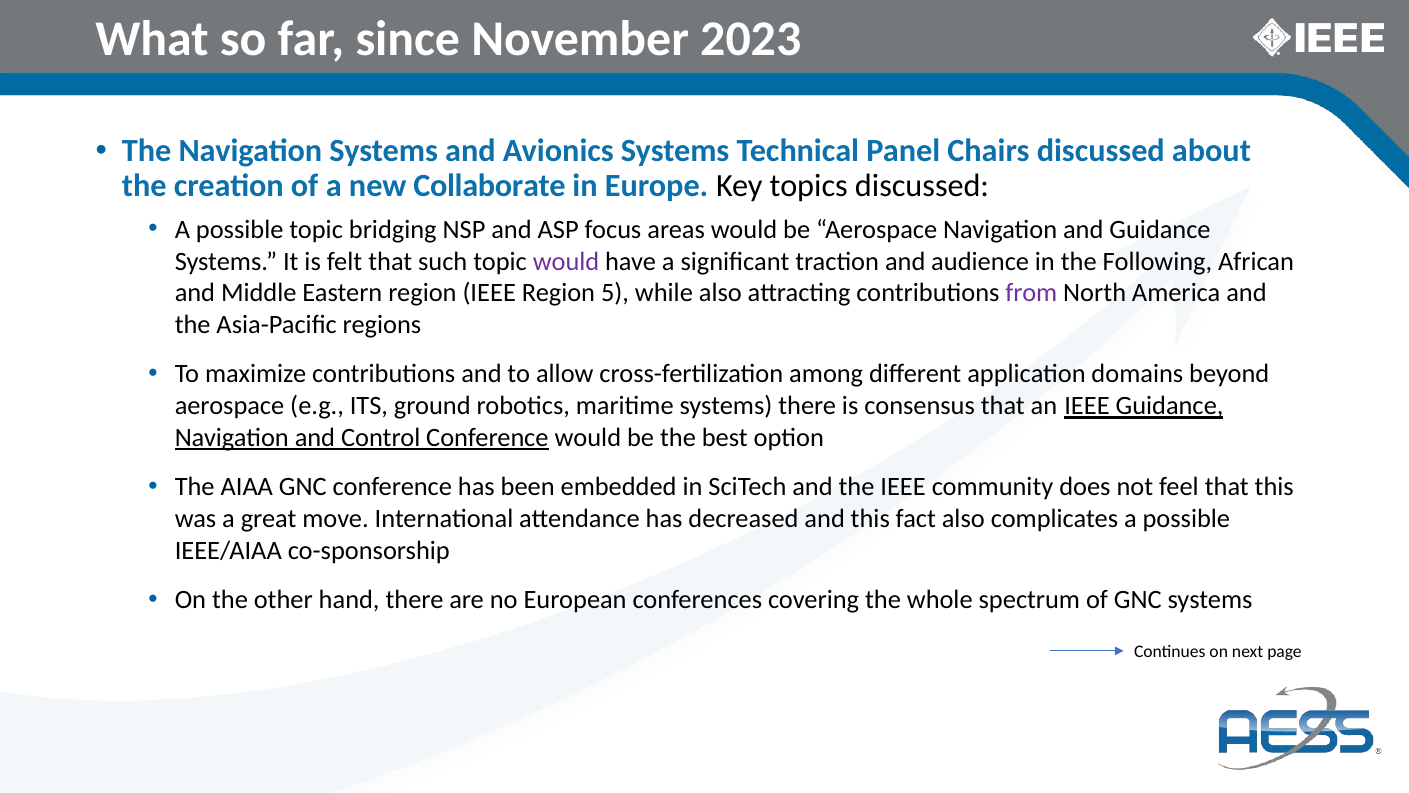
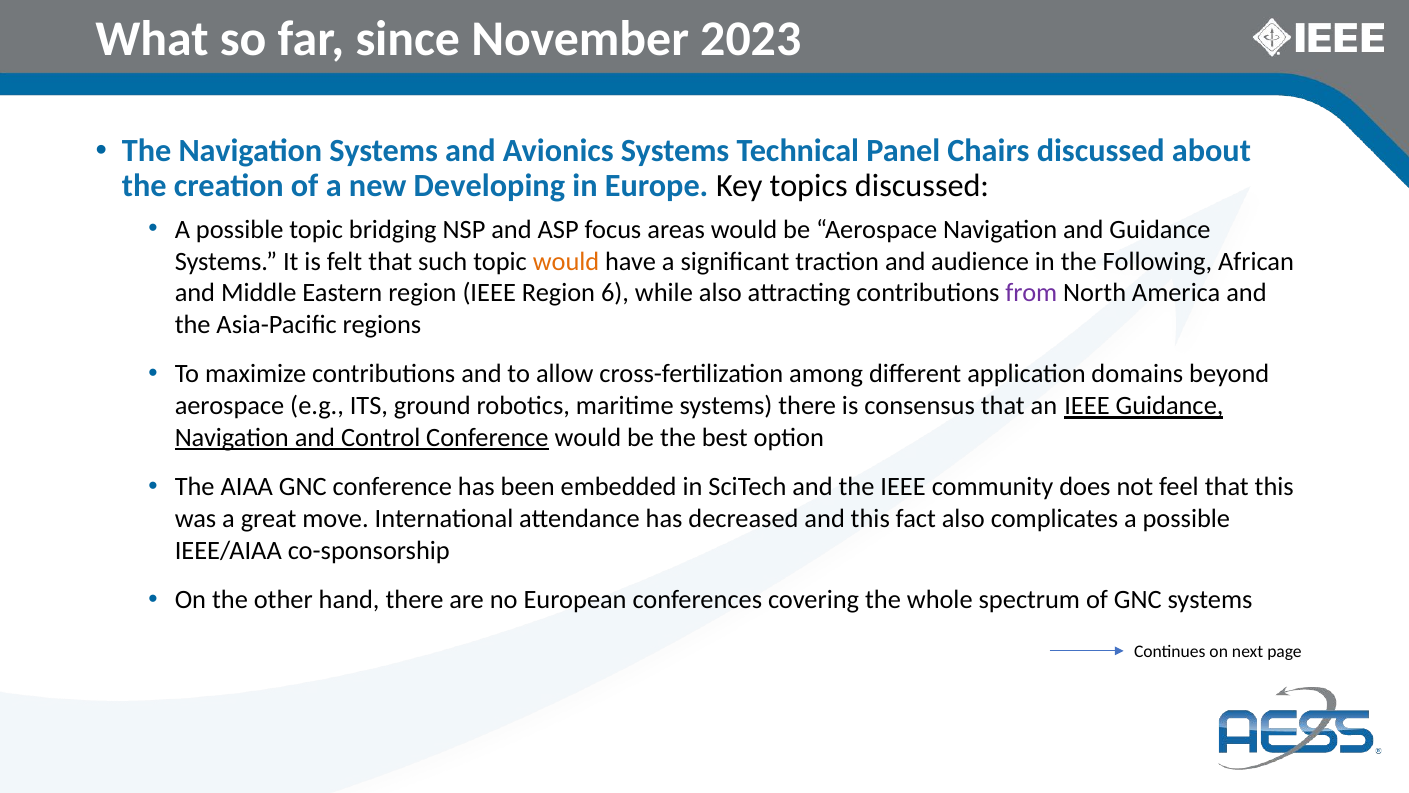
Collaborate: Collaborate -> Developing
would at (566, 261) colour: purple -> orange
5: 5 -> 6
